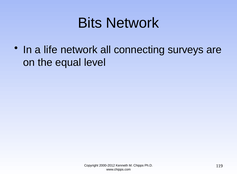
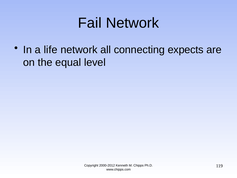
Bits: Bits -> Fail
surveys: surveys -> expects
